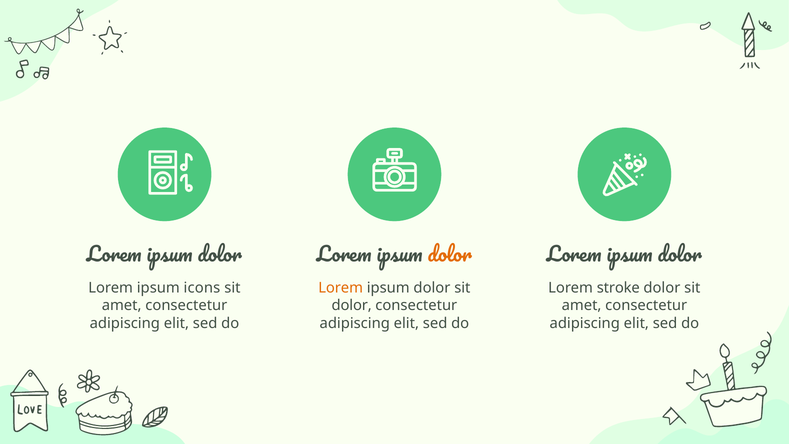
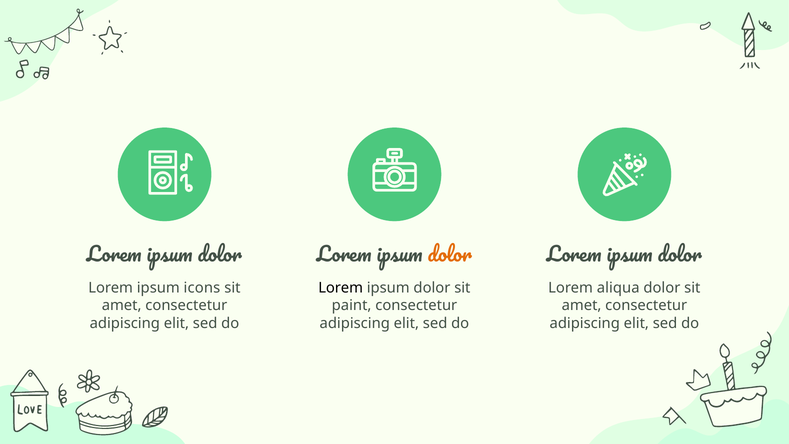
Lorem at (341, 288) colour: orange -> black
stroke: stroke -> aliqua
dolor at (352, 305): dolor -> paint
